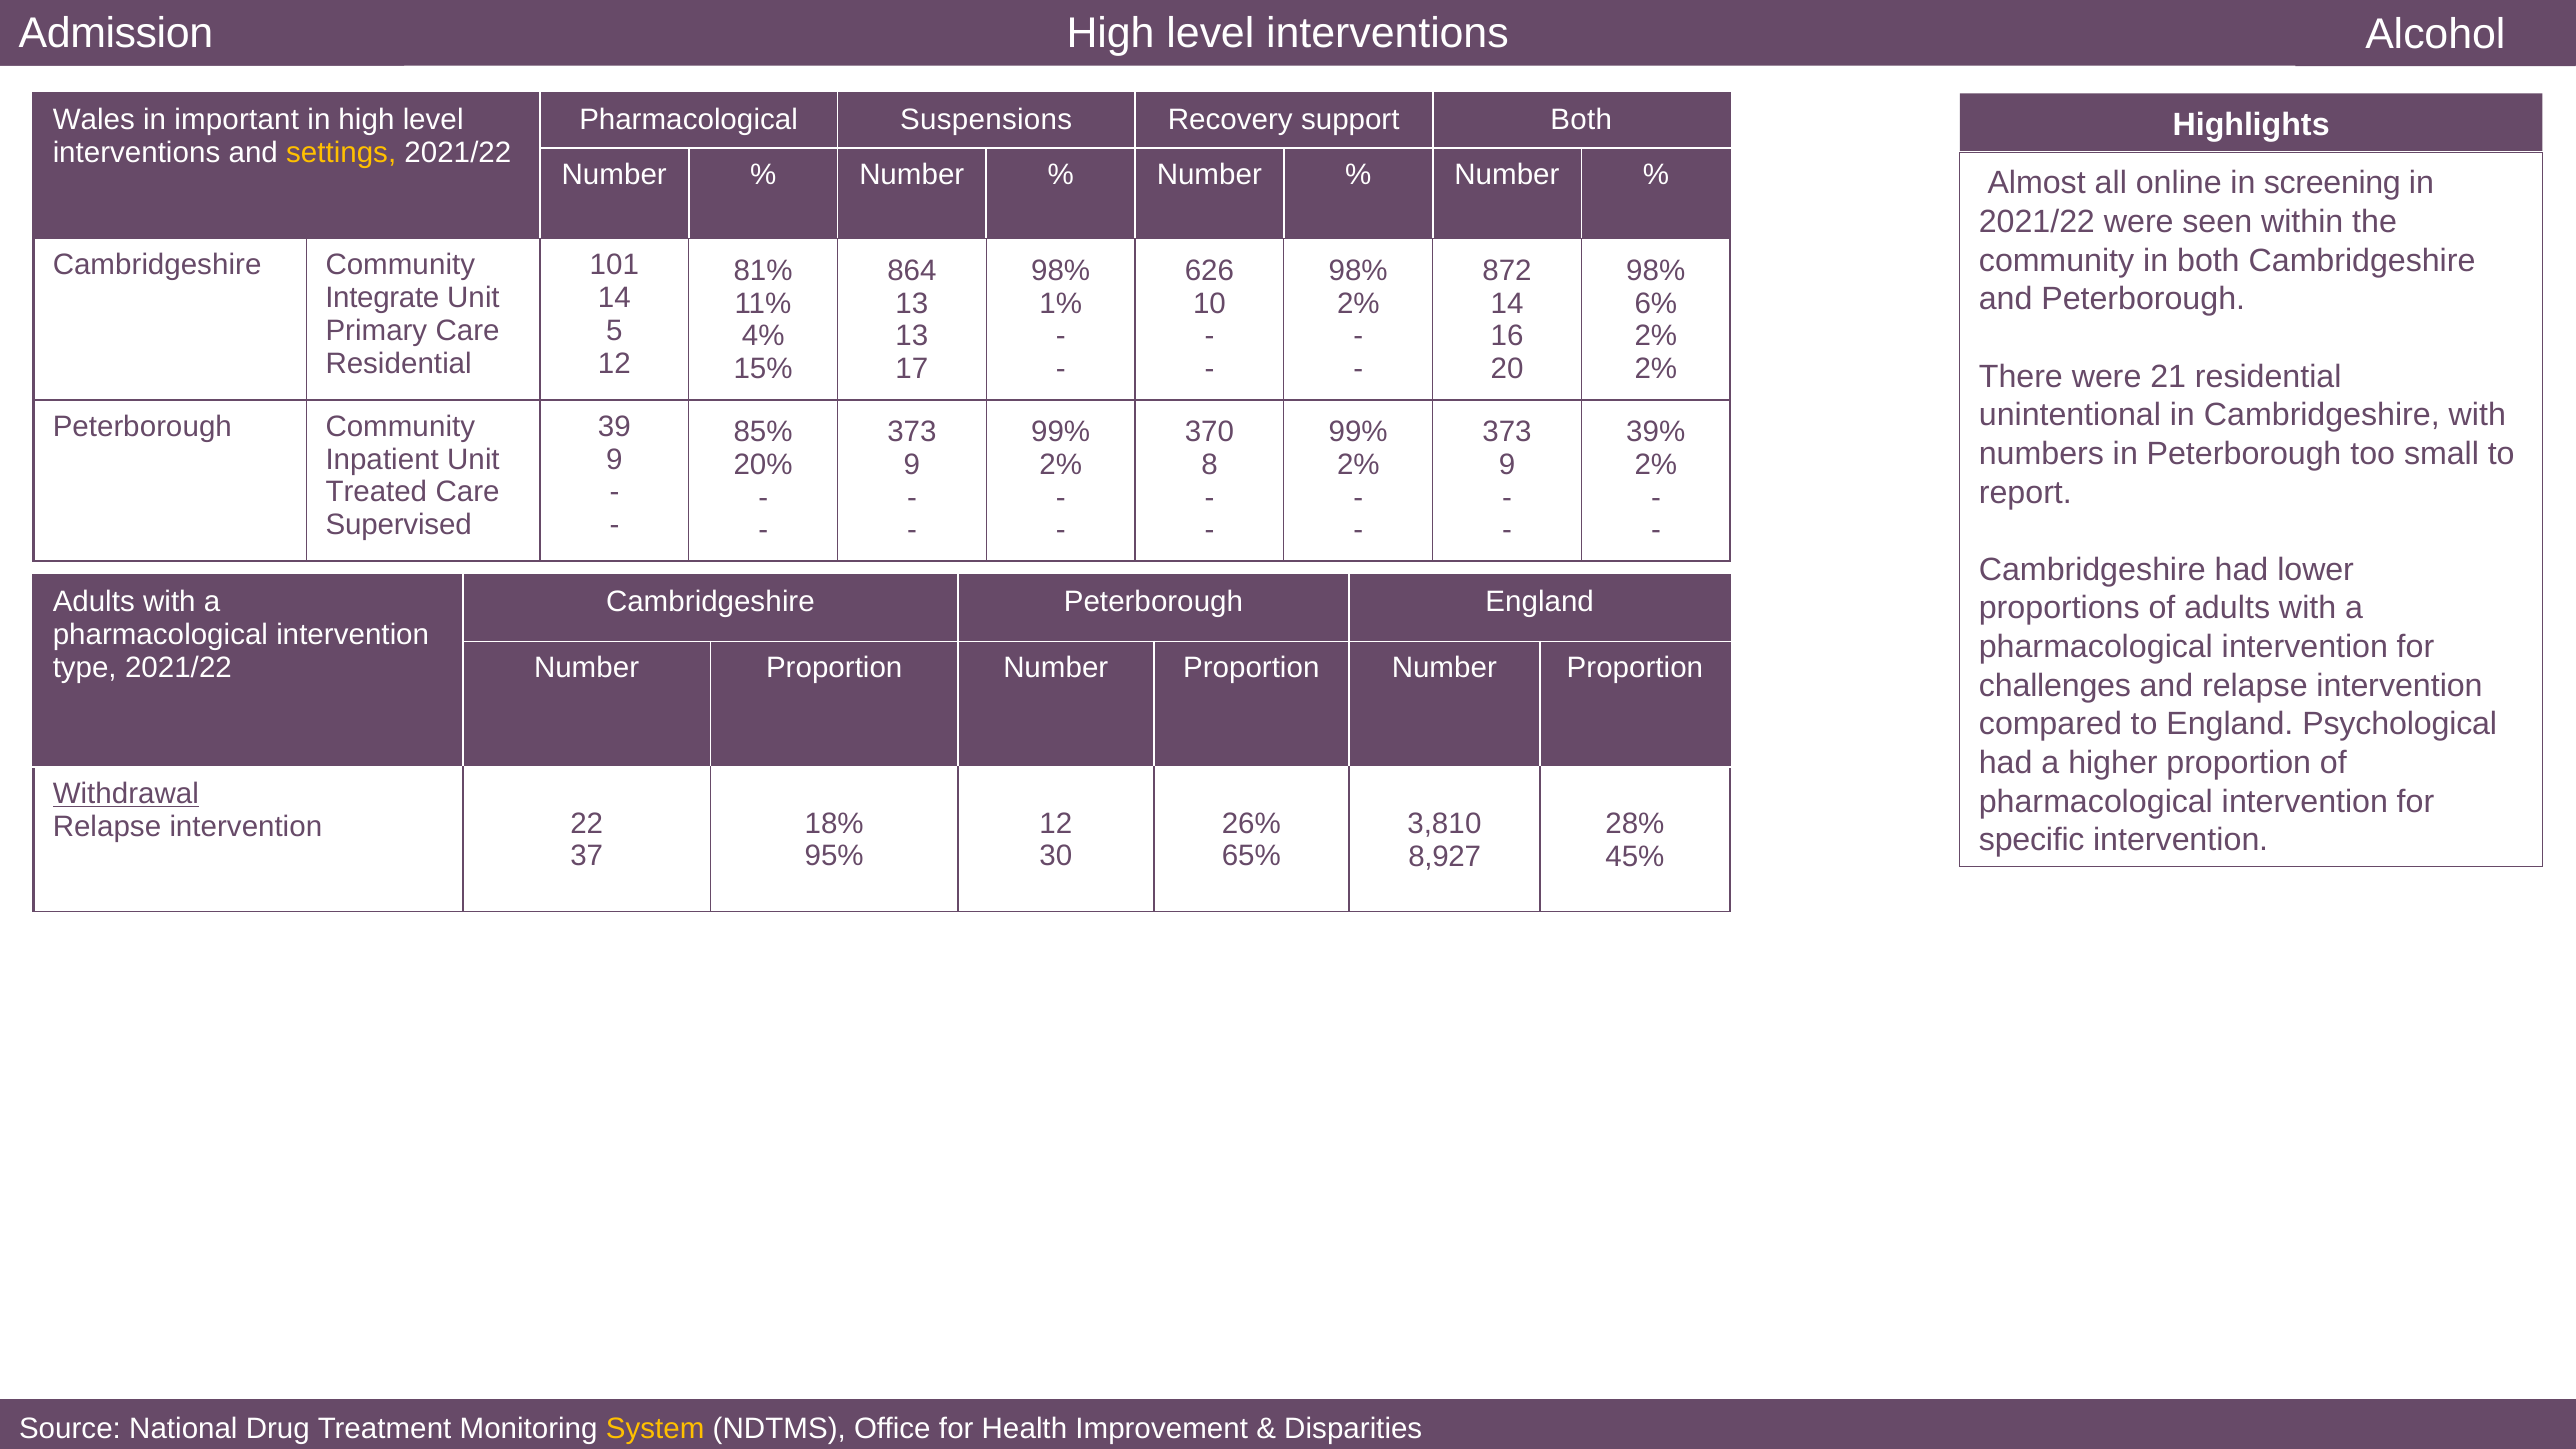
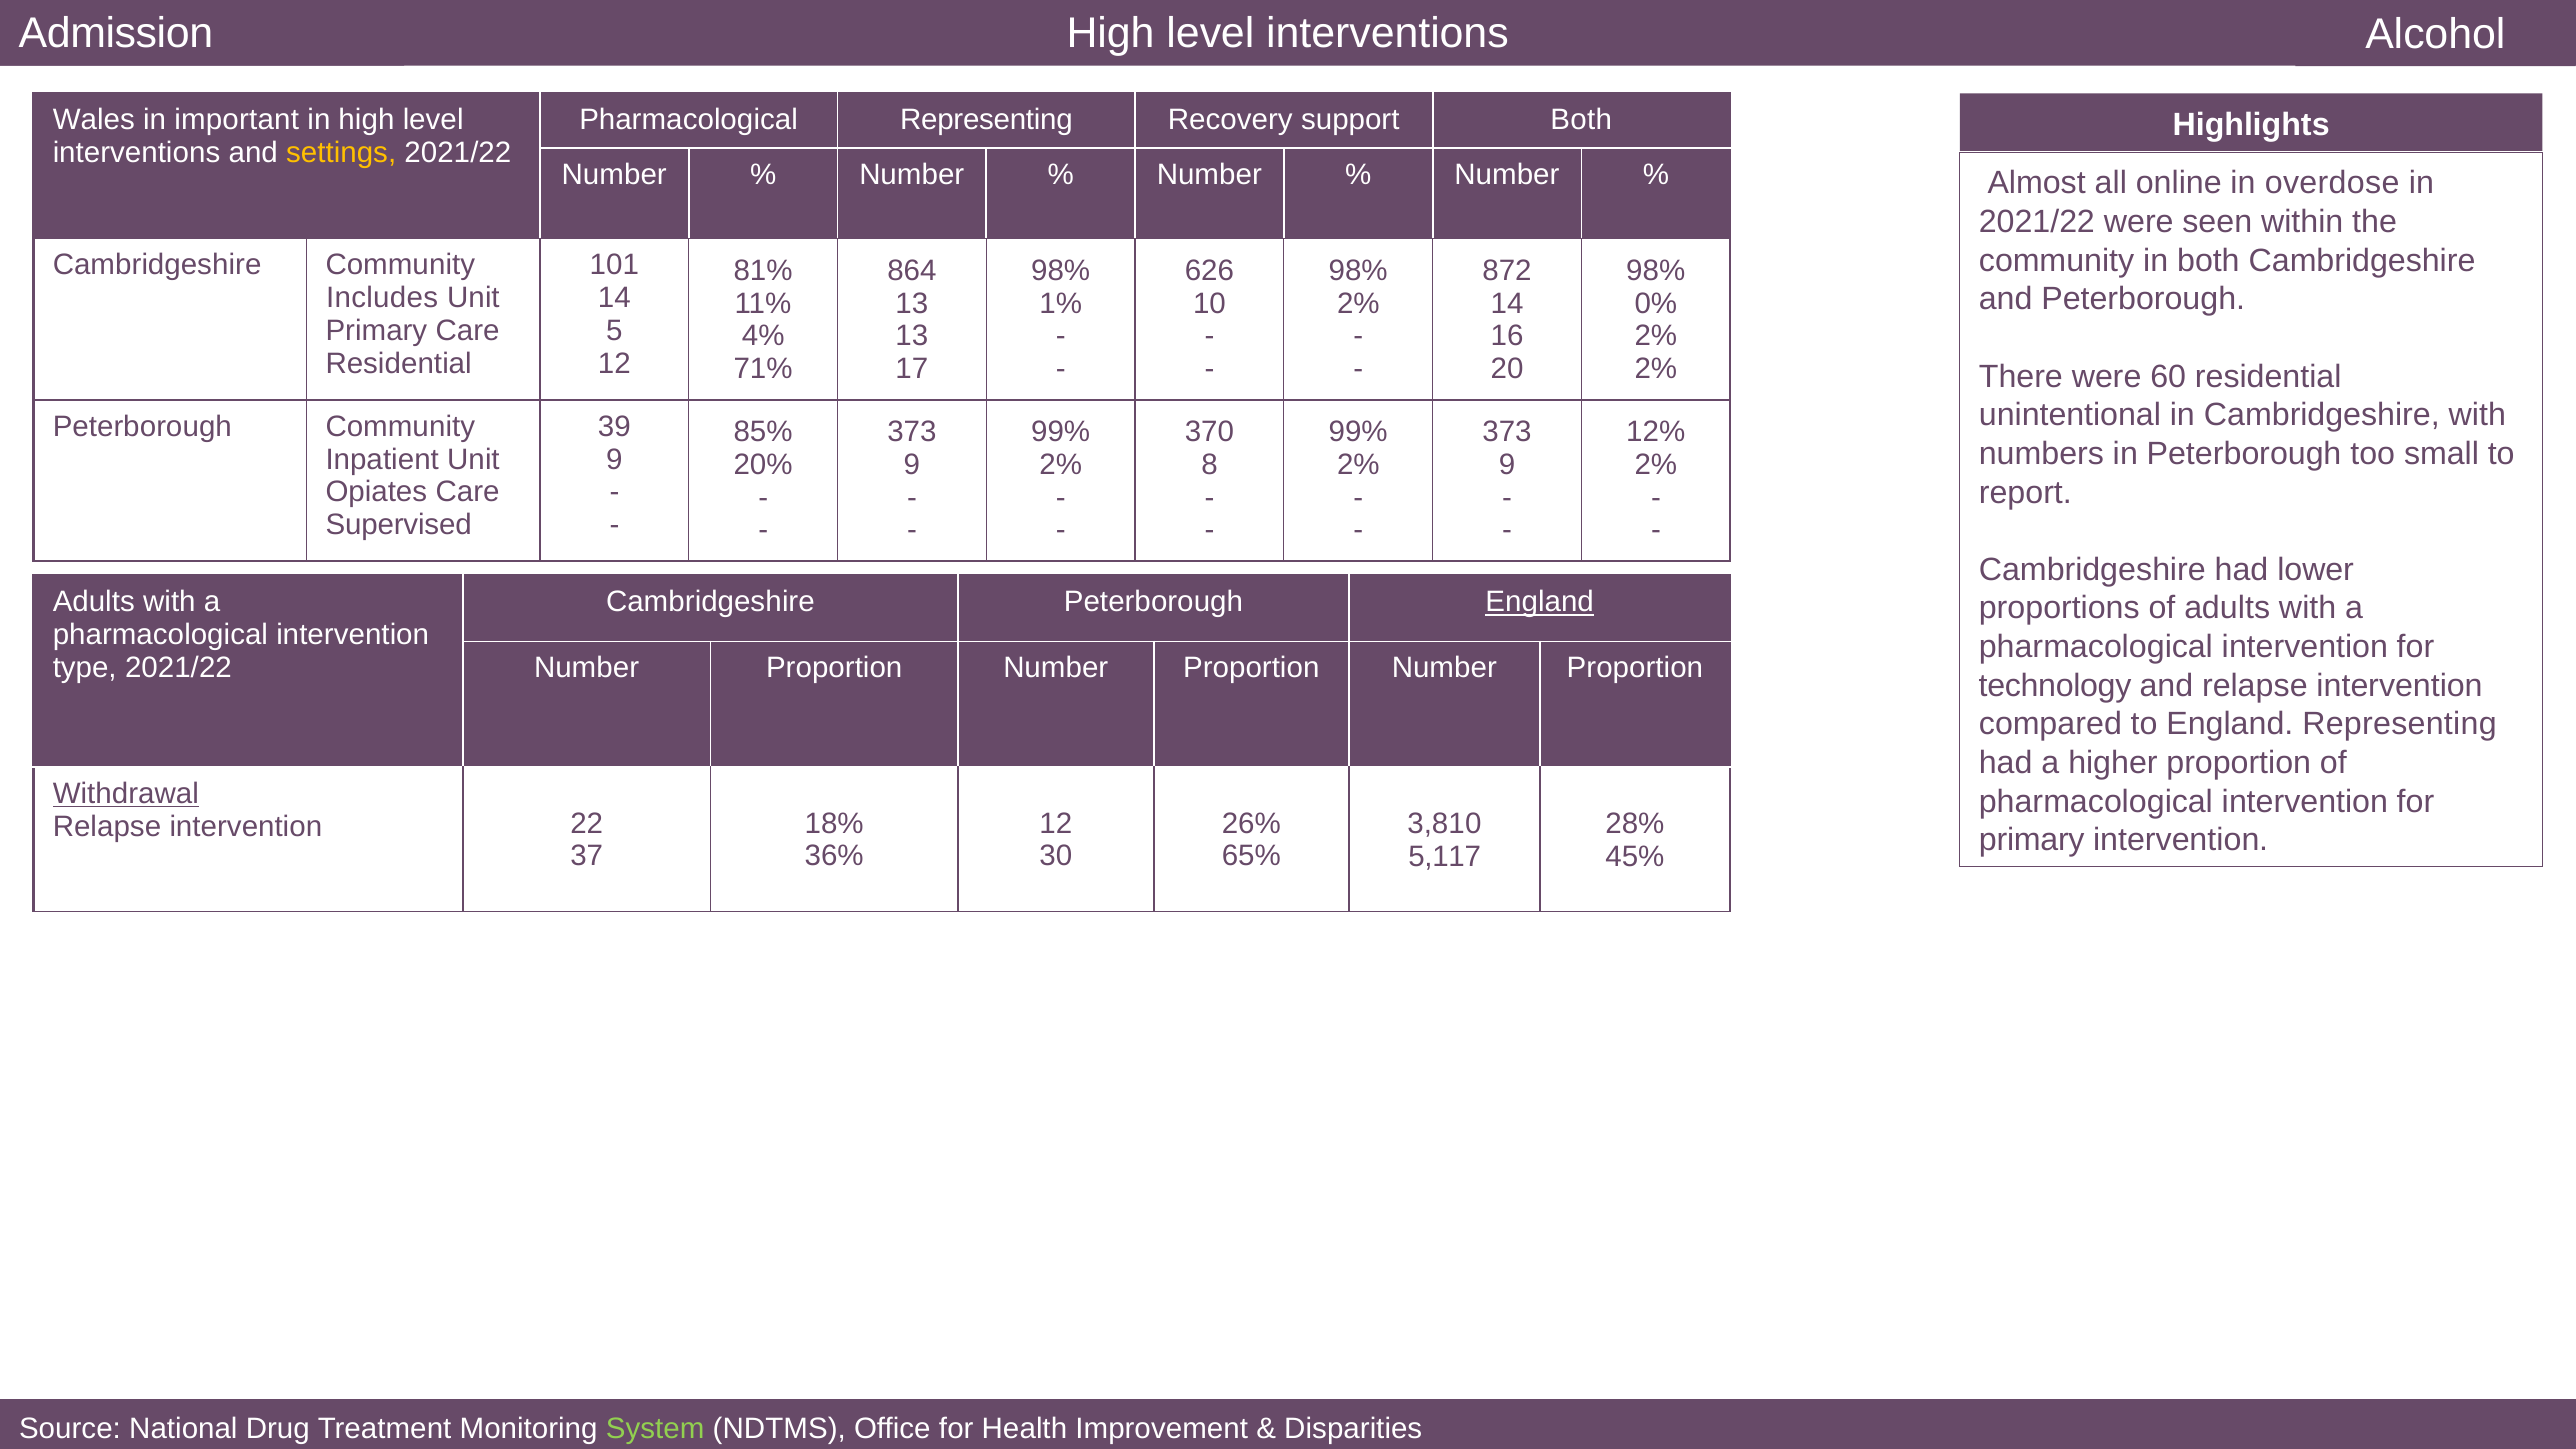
Pharmacological Suspensions: Suspensions -> Representing
screening: screening -> overdose
Integrate: Integrate -> Includes
6%: 6% -> 0%
15%: 15% -> 71%
21: 21 -> 60
39%: 39% -> 12%
Treated: Treated -> Opiates
England at (1540, 602) underline: none -> present
challenges: challenges -> technology
England Psychological: Psychological -> Representing
specific at (2032, 840): specific -> primary
95%: 95% -> 36%
8,927: 8,927 -> 5,117
System colour: yellow -> light green
